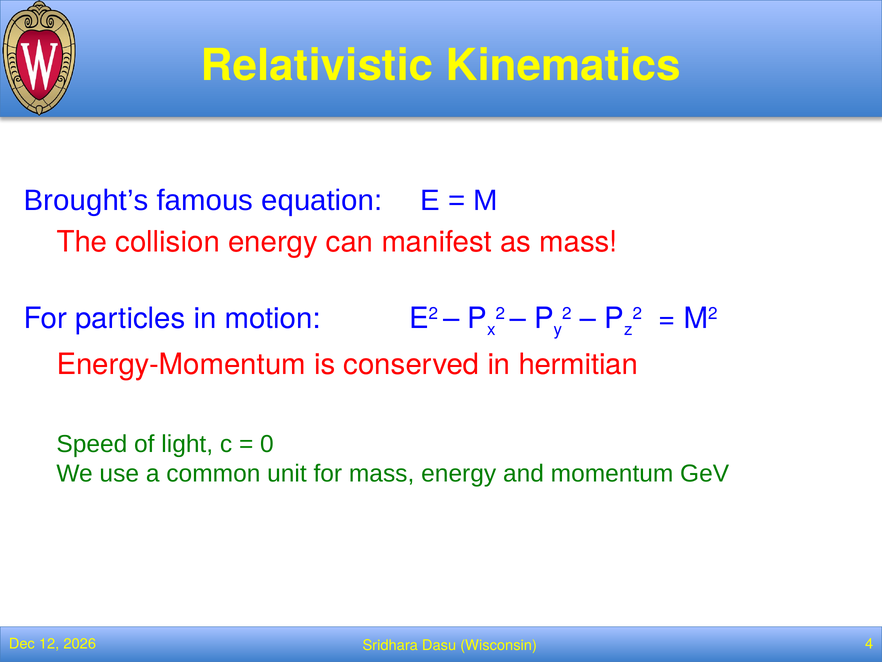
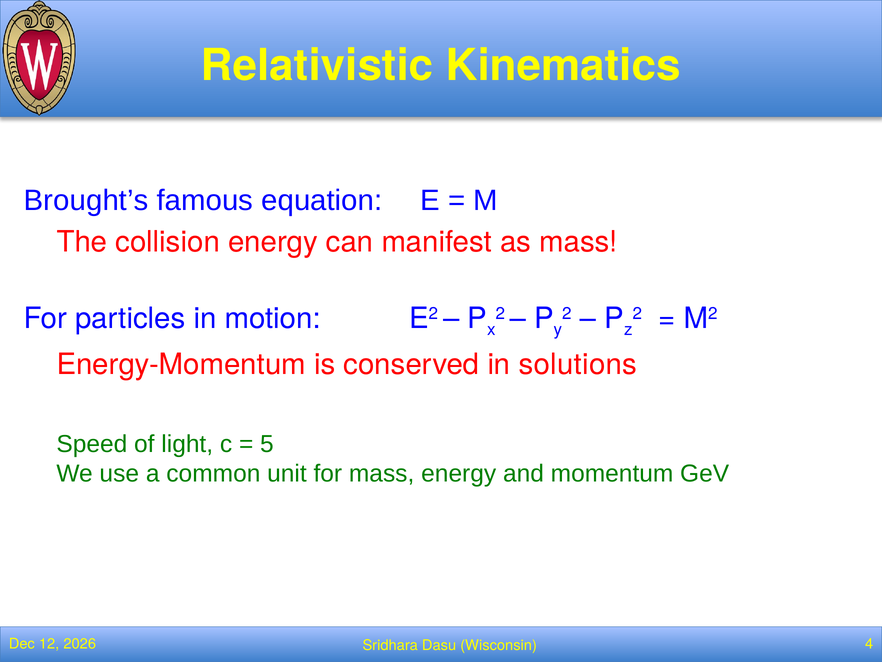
hermitian: hermitian -> solutions
0: 0 -> 5
